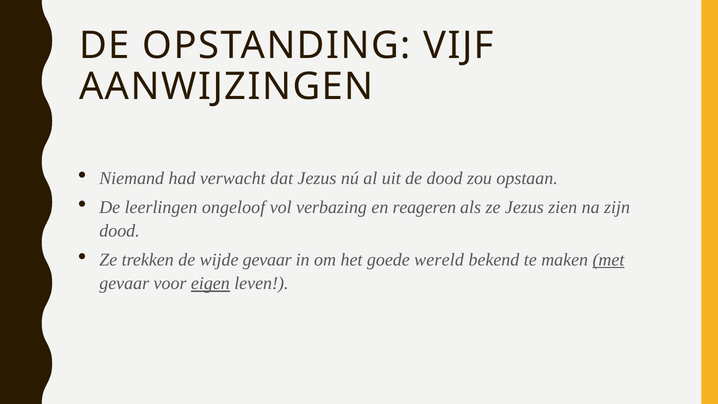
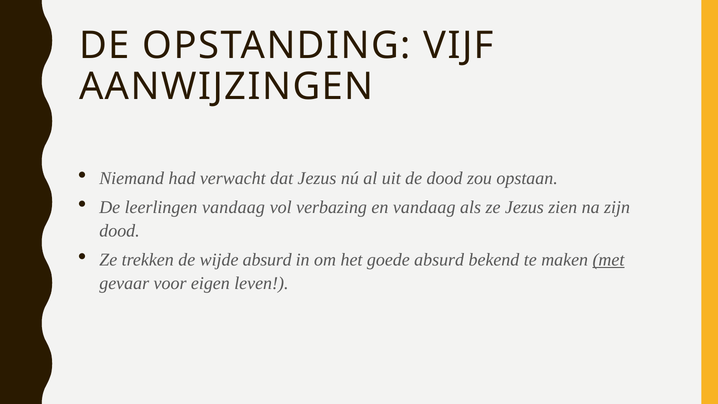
leerlingen ongeloof: ongeloof -> vandaag
en reageren: reageren -> vandaag
wijde gevaar: gevaar -> absurd
goede wereld: wereld -> absurd
eigen underline: present -> none
